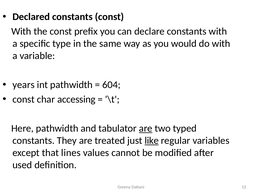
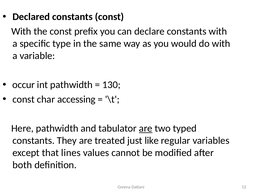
years: years -> occur
604: 604 -> 130
like underline: present -> none
used: used -> both
